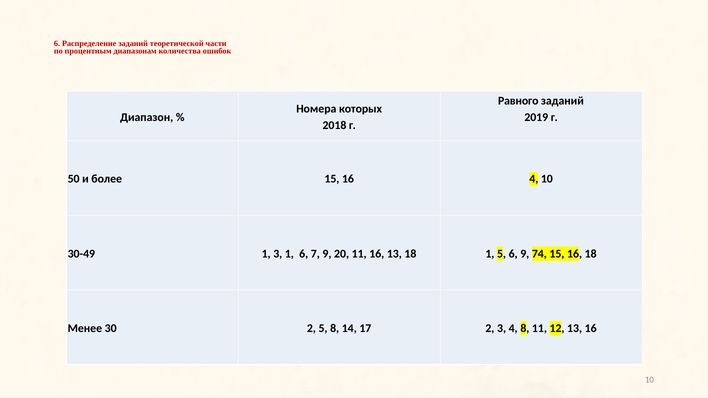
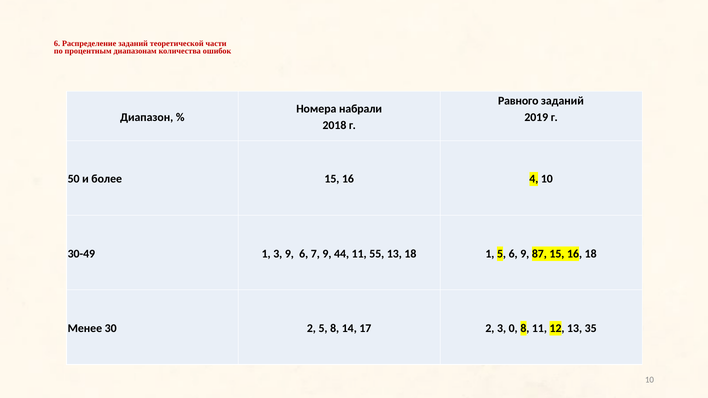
которых: которых -> набрали
3 1: 1 -> 9
20: 20 -> 44
11 16: 16 -> 55
74: 74 -> 87
3 4: 4 -> 0
13 16: 16 -> 35
